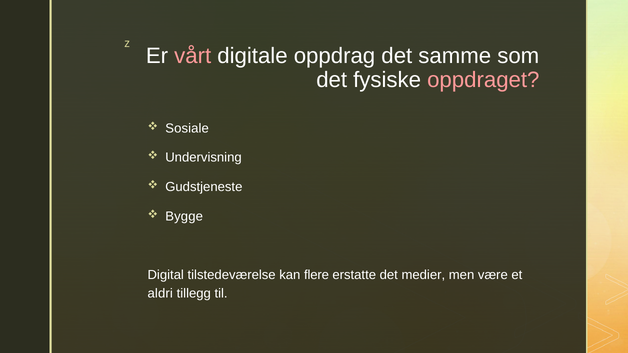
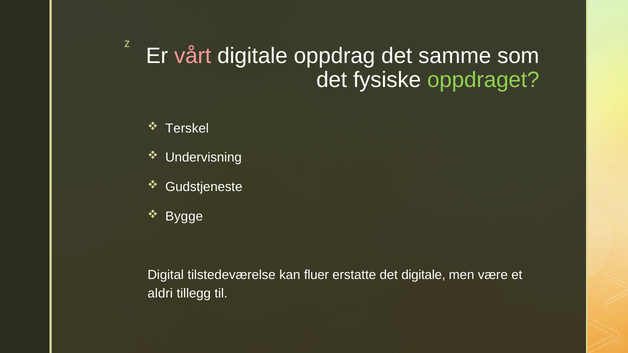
oppdraget colour: pink -> light green
Sosiale: Sosiale -> Terskel
flere: flere -> fluer
det medier: medier -> digitale
